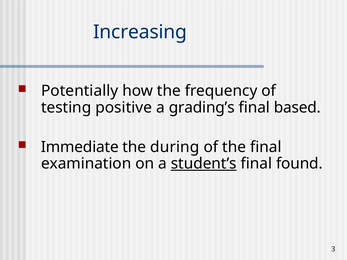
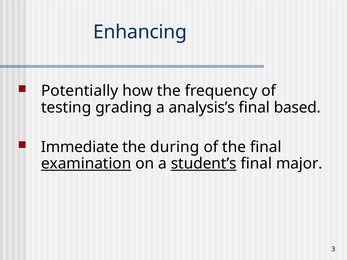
Increasing: Increasing -> Enhancing
positive: positive -> grading
grading’s: grading’s -> analysis’s
examination underline: none -> present
found: found -> major
